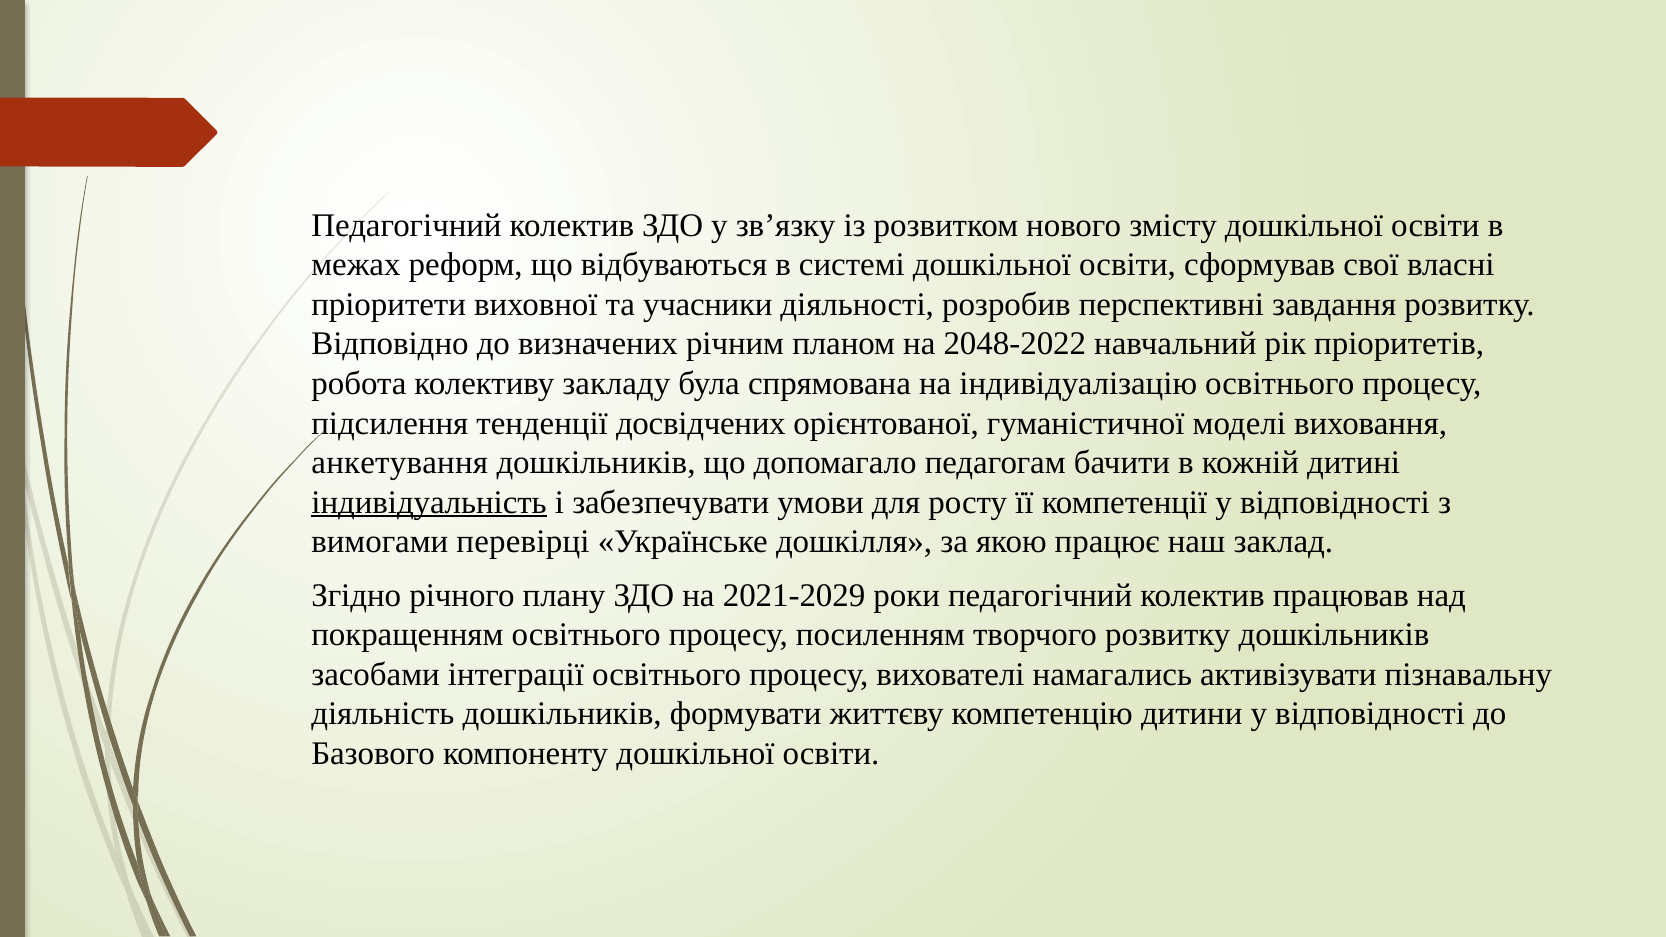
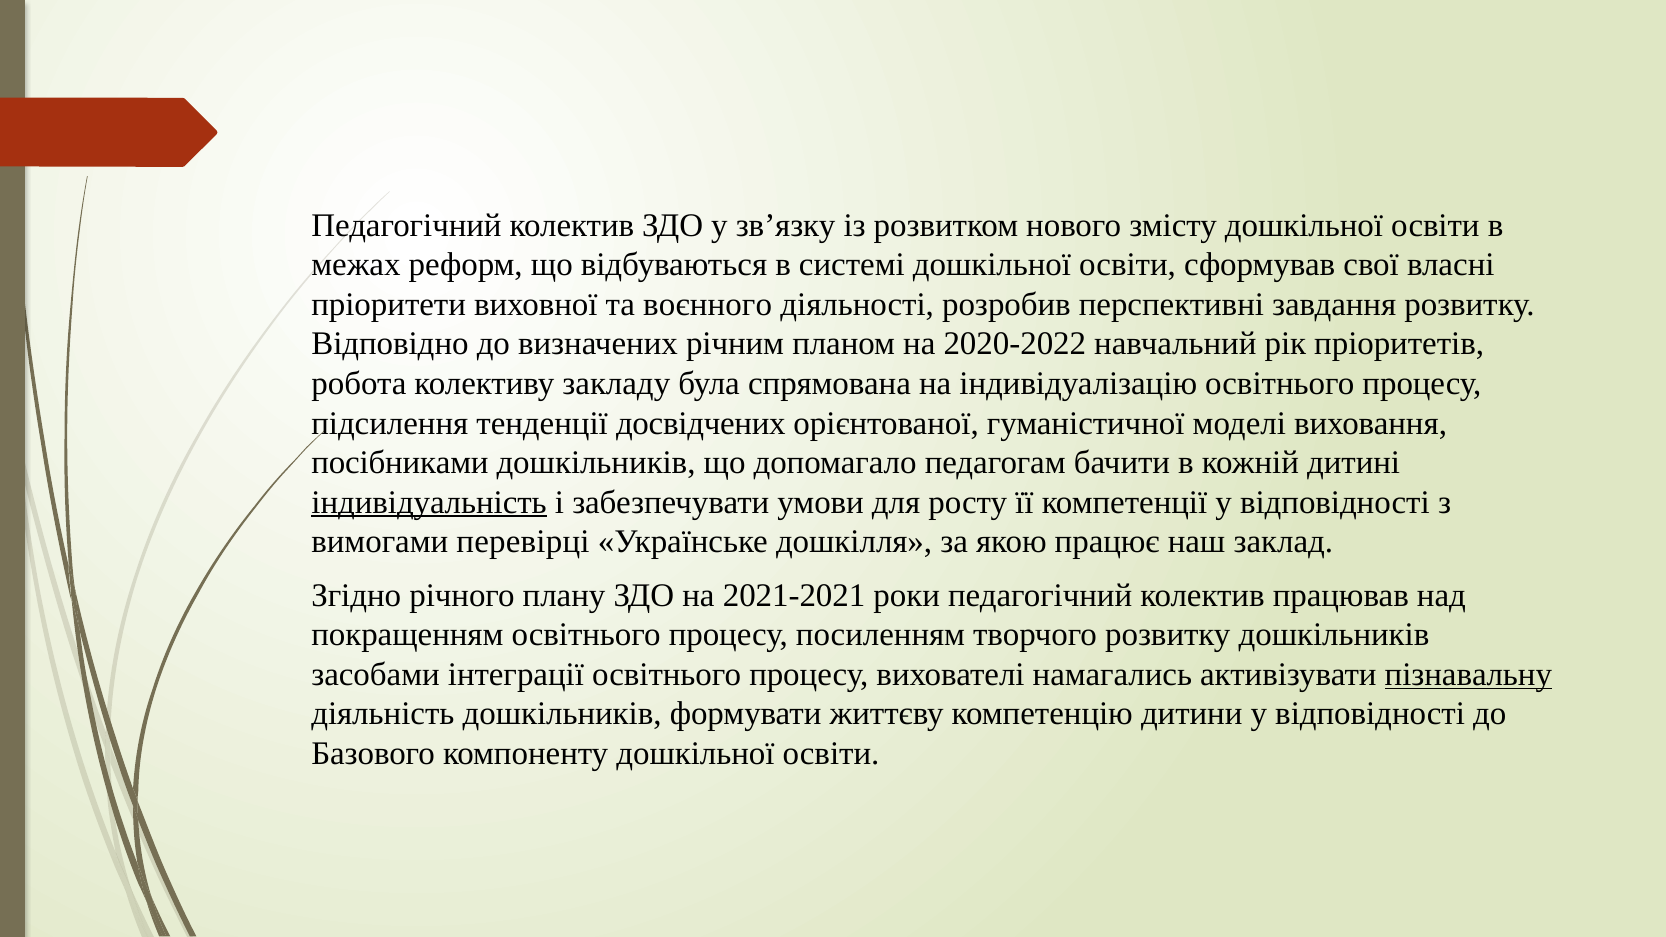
учасники: учасники -> воєнного
2048-2022: 2048-2022 -> 2020-2022
анкетування: анкетування -> посібниками
2021-2029: 2021-2029 -> 2021-2021
пізнавальну underline: none -> present
